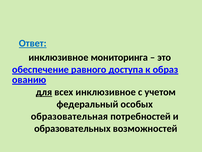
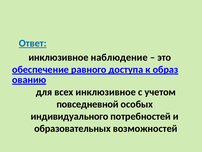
мониторинга: мониторинга -> наблюдение
для underline: present -> none
федеральный: федеральный -> повседневной
образовательная: образовательная -> индивидуального
